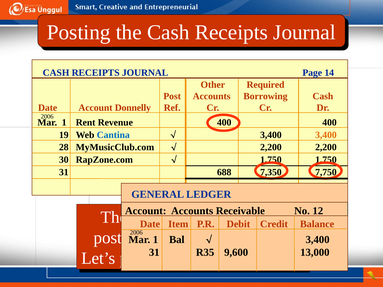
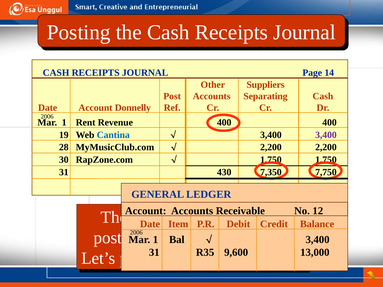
Required: Required -> Suppliers
Borrowing: Borrowing -> Separating
3,400 at (326, 135) colour: orange -> purple
688: 688 -> 430
